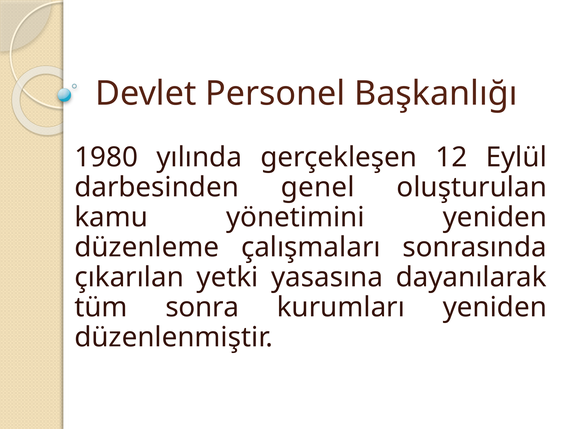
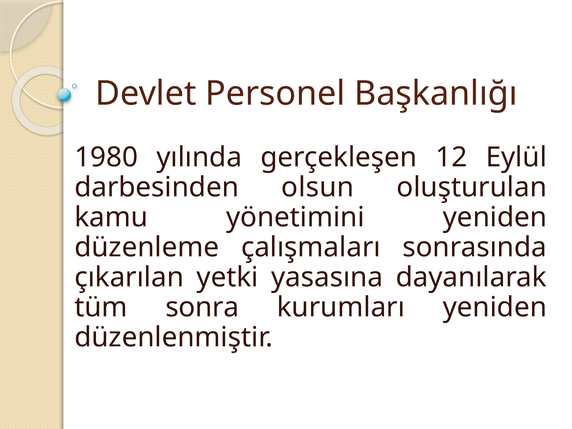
genel: genel -> olsun
